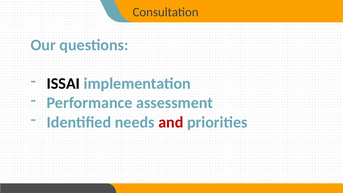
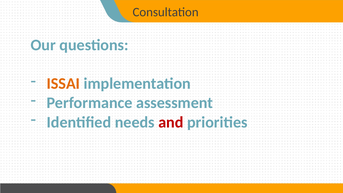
ISSAI colour: black -> orange
